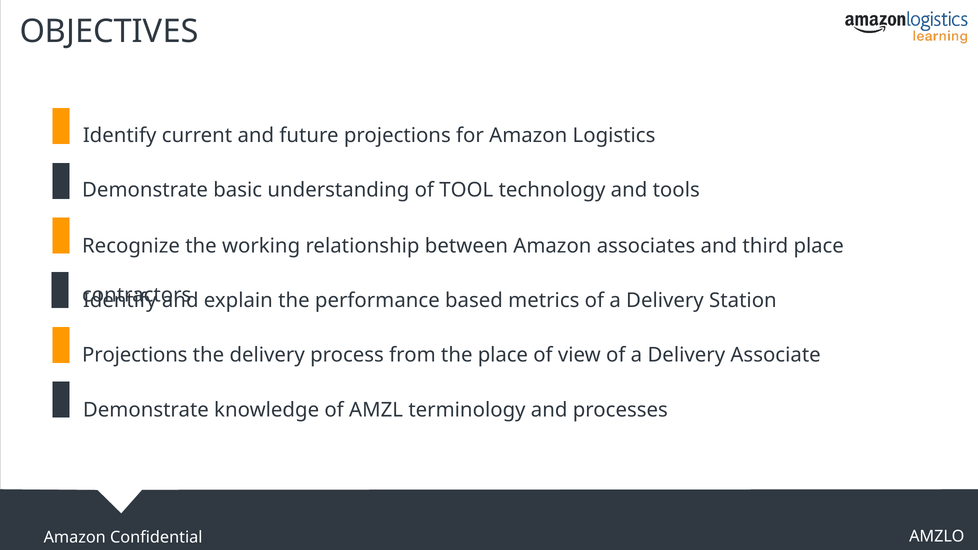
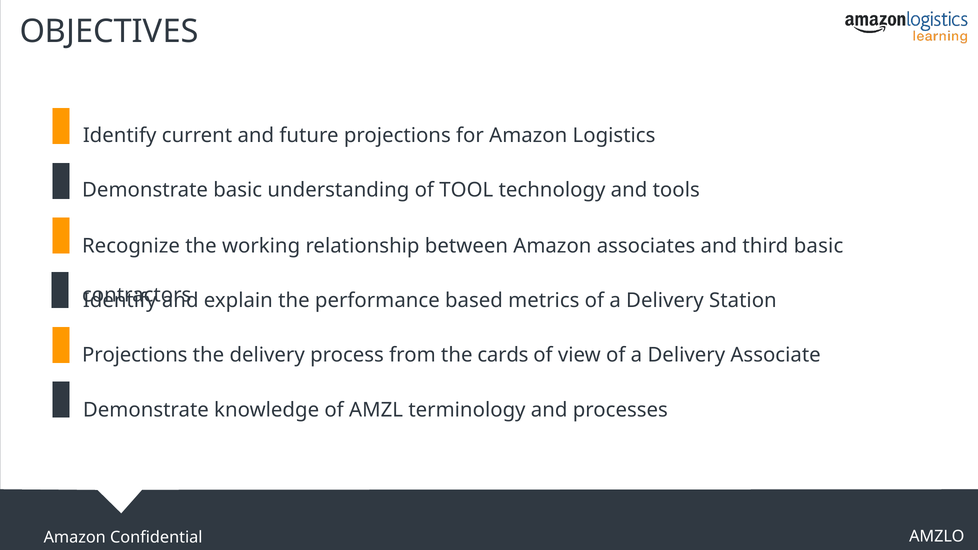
third place: place -> basic
the place: place -> cards
